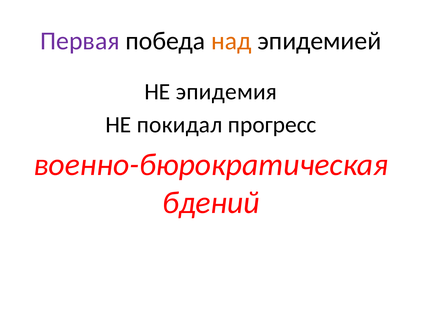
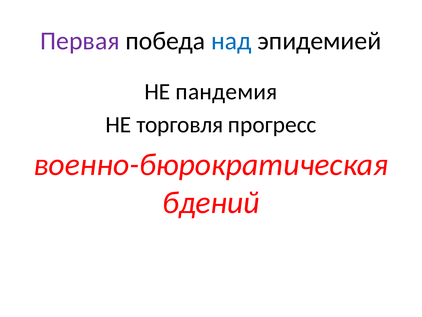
над colour: orange -> blue
эпидемия: эпидемия -> пандемия
покидал: покидал -> торговля
